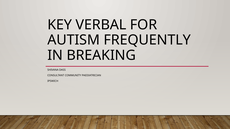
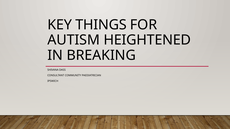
VERBAL: VERBAL -> THINGS
FREQUENTLY: FREQUENTLY -> HEIGHTENED
